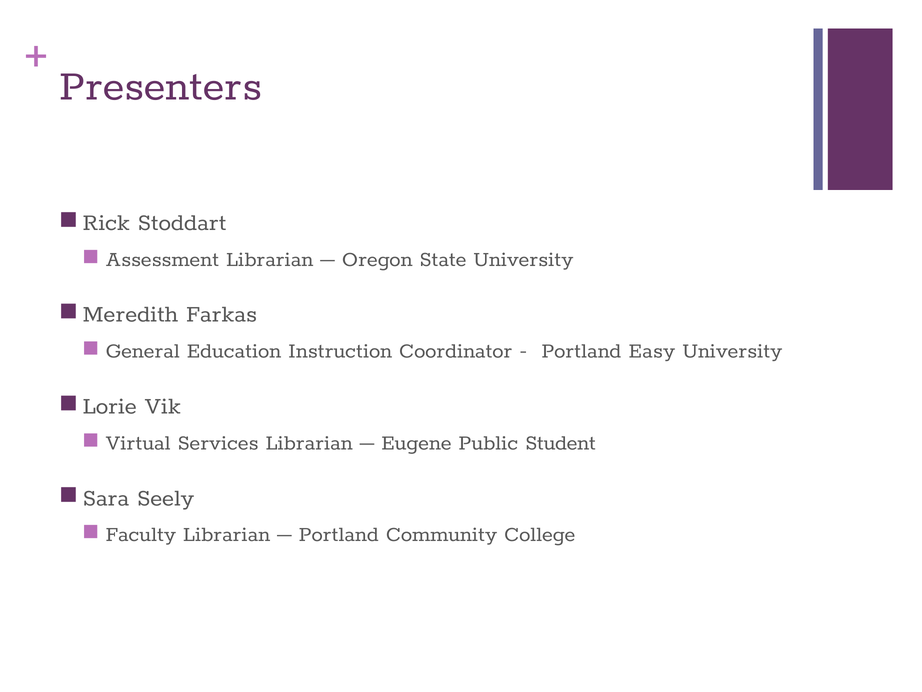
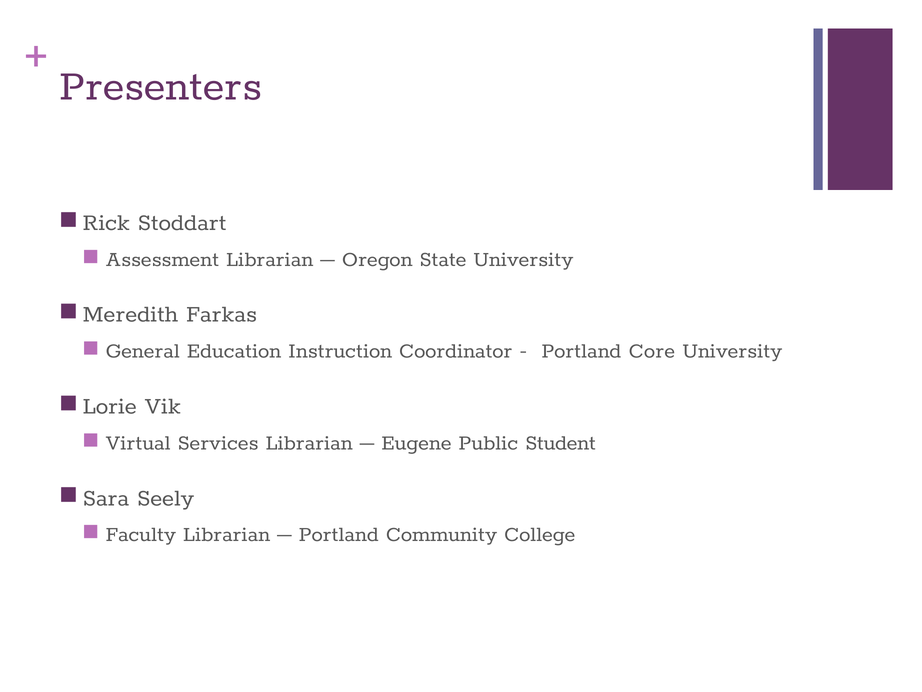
Easy: Easy -> Core
